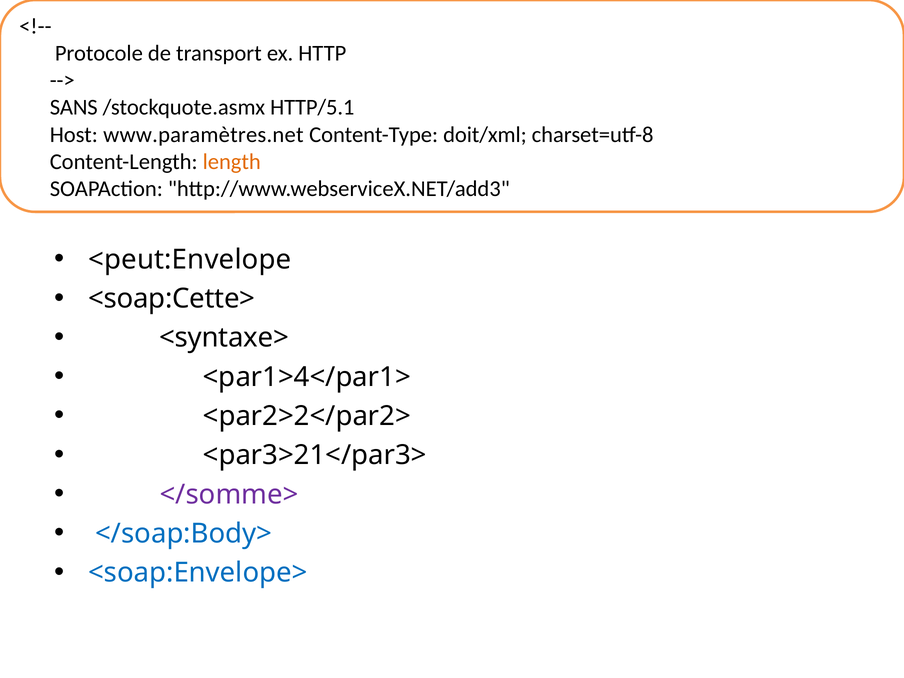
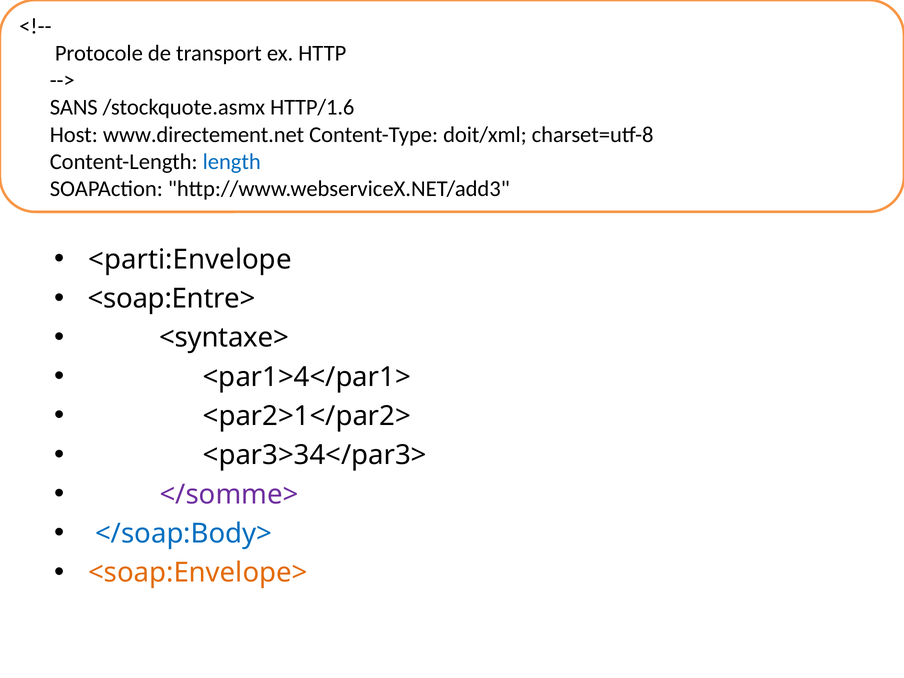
HTTP/5.1: HTTP/5.1 -> HTTP/1.6
www.paramètres.net: www.paramètres.net -> www.directement.net
length colour: orange -> blue
<peut:Envelope: <peut:Envelope -> <parti:Envelope
<soap:Cette>: <soap:Cette> -> <soap:Entre>
<par2>2</par2>: <par2>2</par2> -> <par2>1</par2>
<par3>21</par3>: <par3>21</par3> -> <par3>34</par3>
<soap:Envelope> colour: blue -> orange
